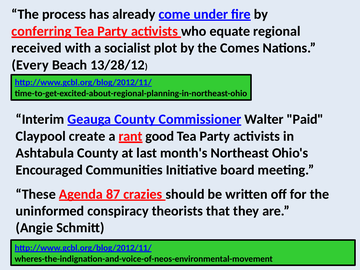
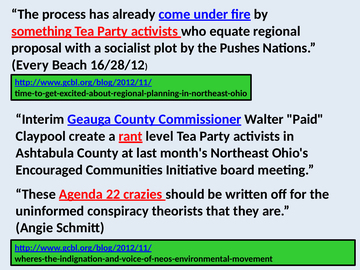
conferring: conferring -> something
received: received -> proposal
Comes: Comes -> Pushes
13/28/12: 13/28/12 -> 16/28/12
good: good -> level
87: 87 -> 22
